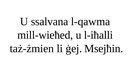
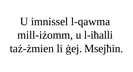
ssalvana: ssalvana -> imnissel
mill-wieħed: mill-wieħed -> mill-iżomm
